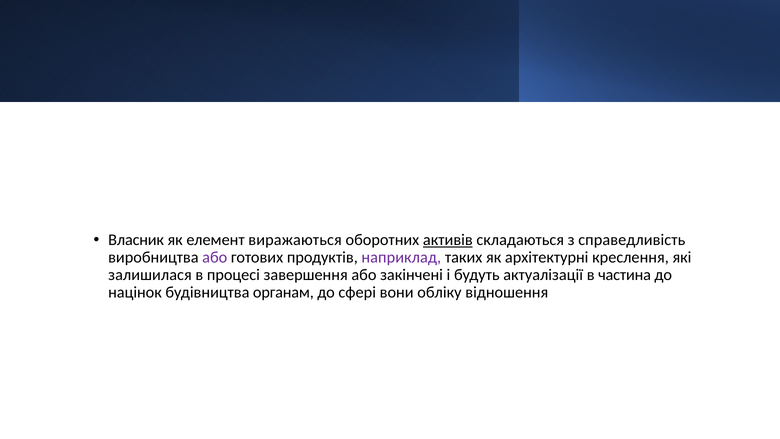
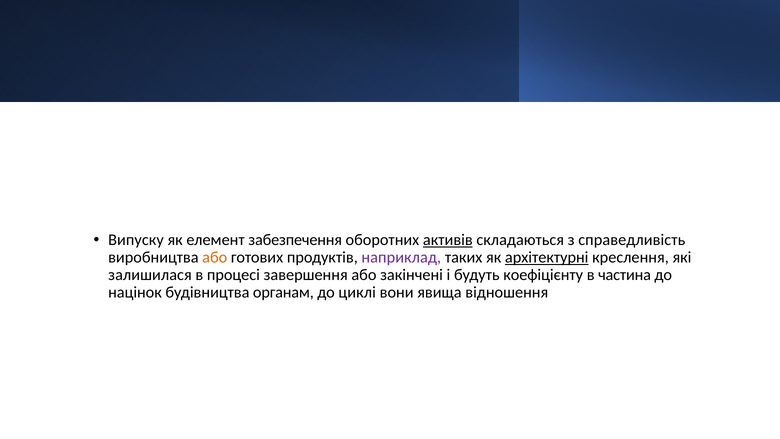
Власник: Власник -> Випуску
виражаються: виражаються -> забезпечення
або at (215, 257) colour: purple -> orange
архітектурні underline: none -> present
актуалізації: актуалізації -> коефіцієнту
сфері: сфері -> циклі
обліку: обліку -> явища
